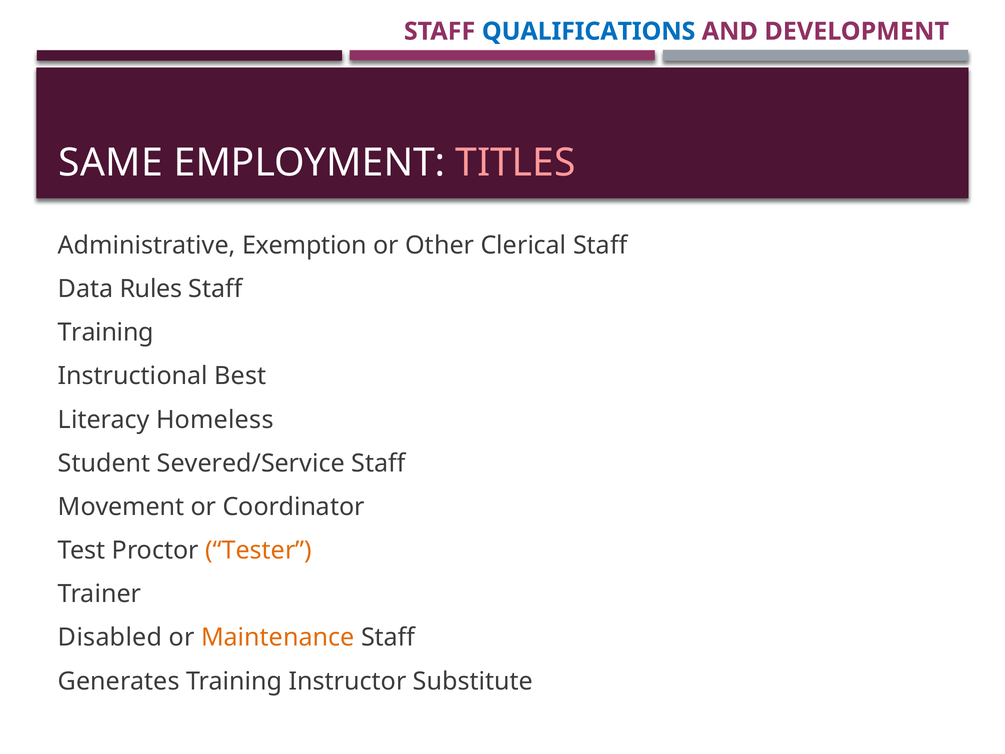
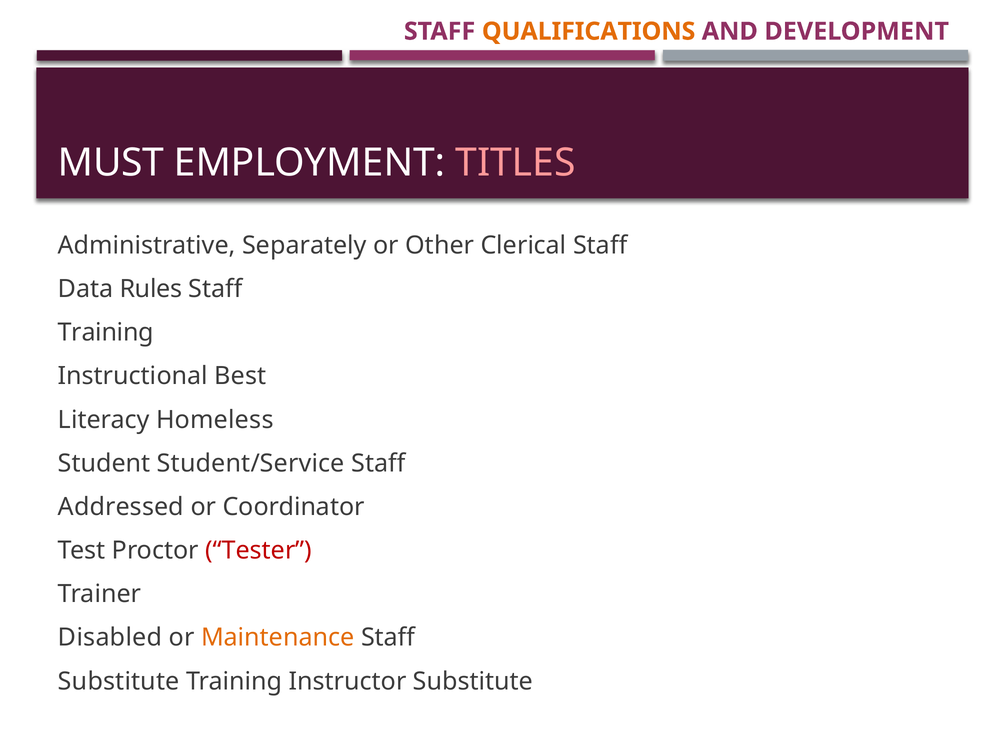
QUALIFICATIONS colour: blue -> orange
SAME: SAME -> MUST
Exemption: Exemption -> Separately
Severed/Service: Severed/Service -> Student/Service
Movement: Movement -> Addressed
Tester colour: orange -> red
Generates at (119, 681): Generates -> Substitute
